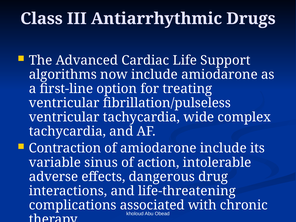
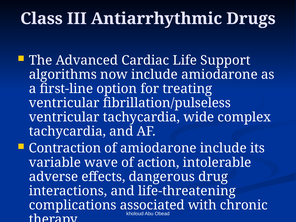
sinus: sinus -> wave
